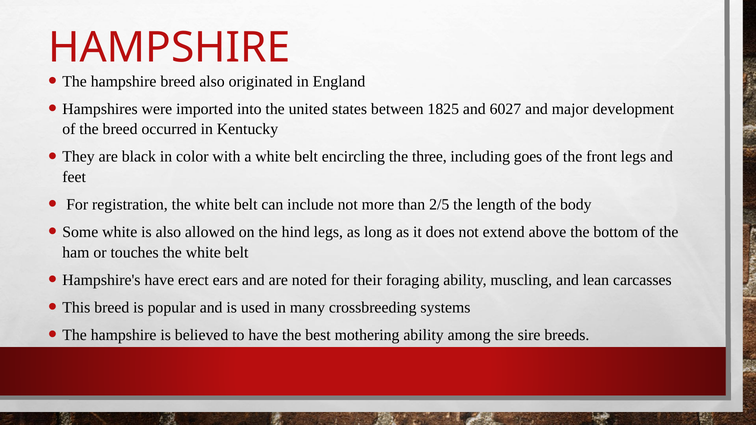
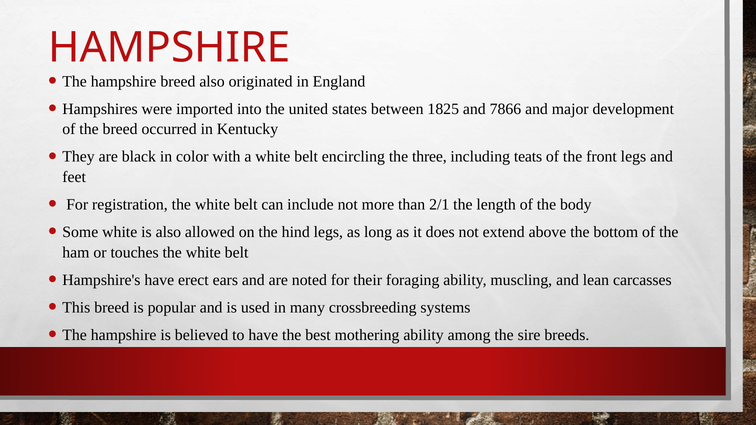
6027: 6027 -> 7866
goes: goes -> teats
2/5: 2/5 -> 2/1
